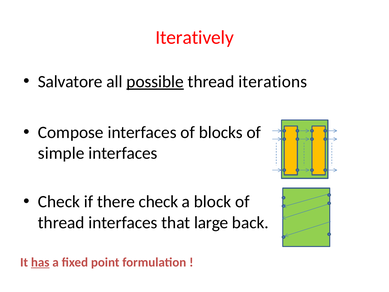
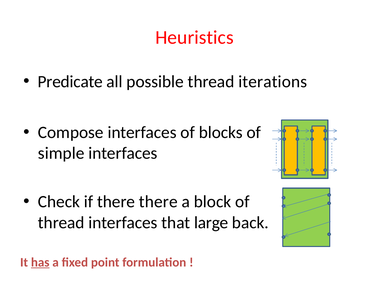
Iteratively: Iteratively -> Heuristics
Salvatore: Salvatore -> Predicate
possible underline: present -> none
there check: check -> there
